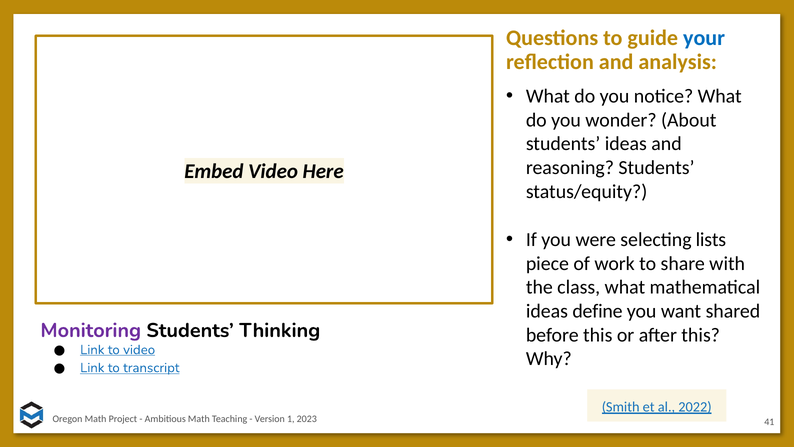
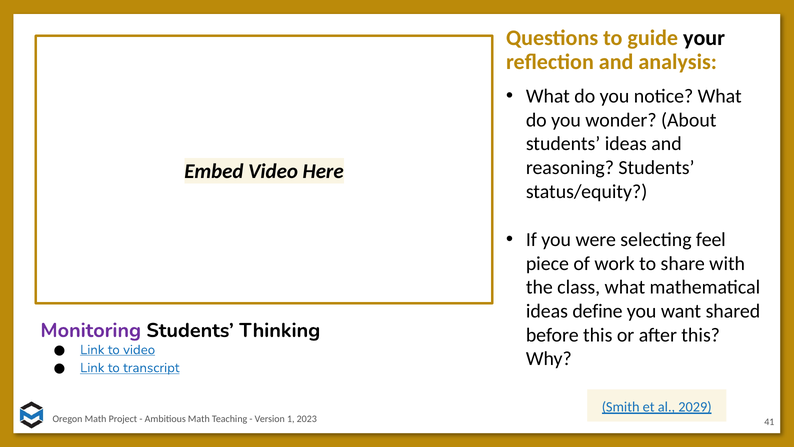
your colour: blue -> black
lists: lists -> feel
2022: 2022 -> 2029
